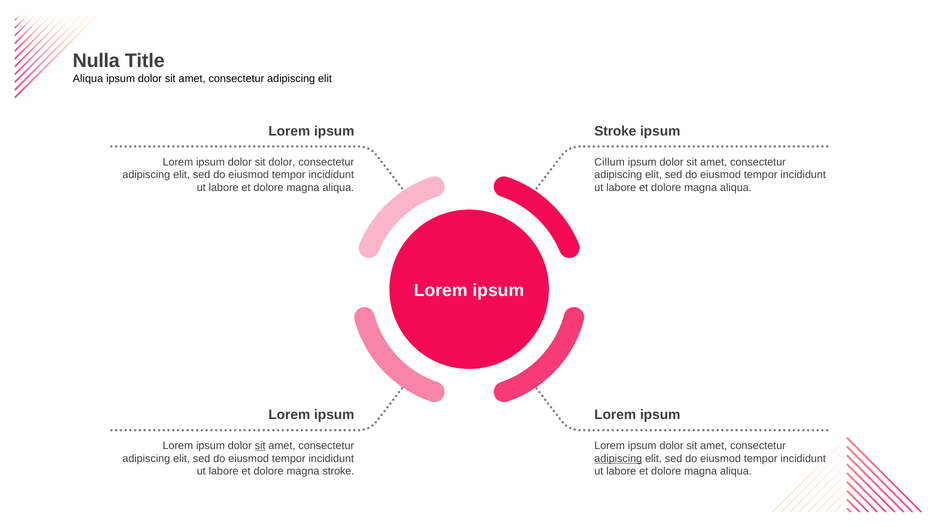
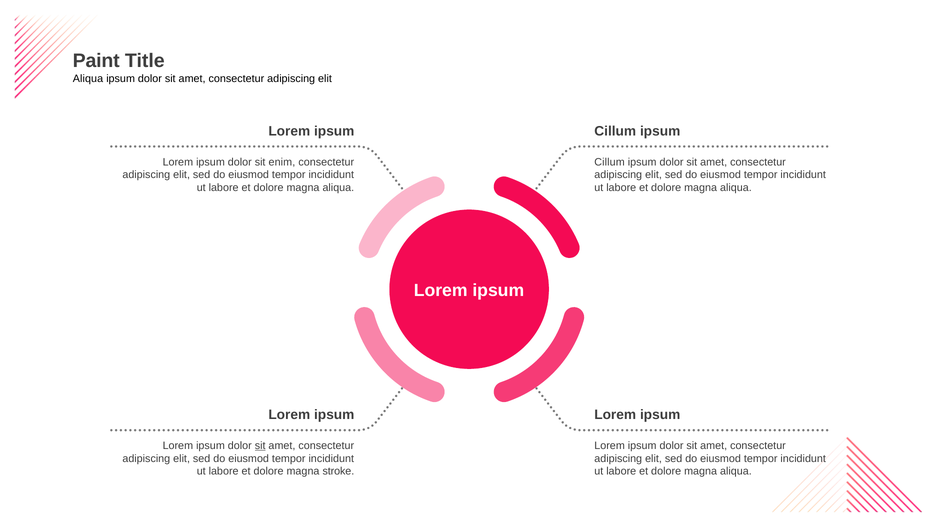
Nulla: Nulla -> Paint
Stroke at (615, 132): Stroke -> Cillum
sit dolor: dolor -> enim
adipiscing at (618, 459) underline: present -> none
